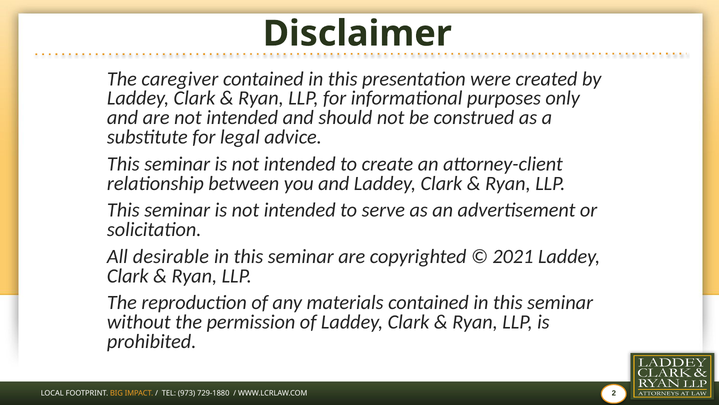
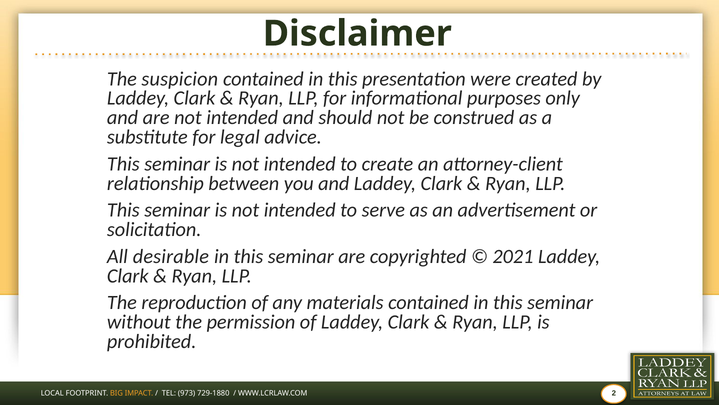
caregiver: caregiver -> suspicion
